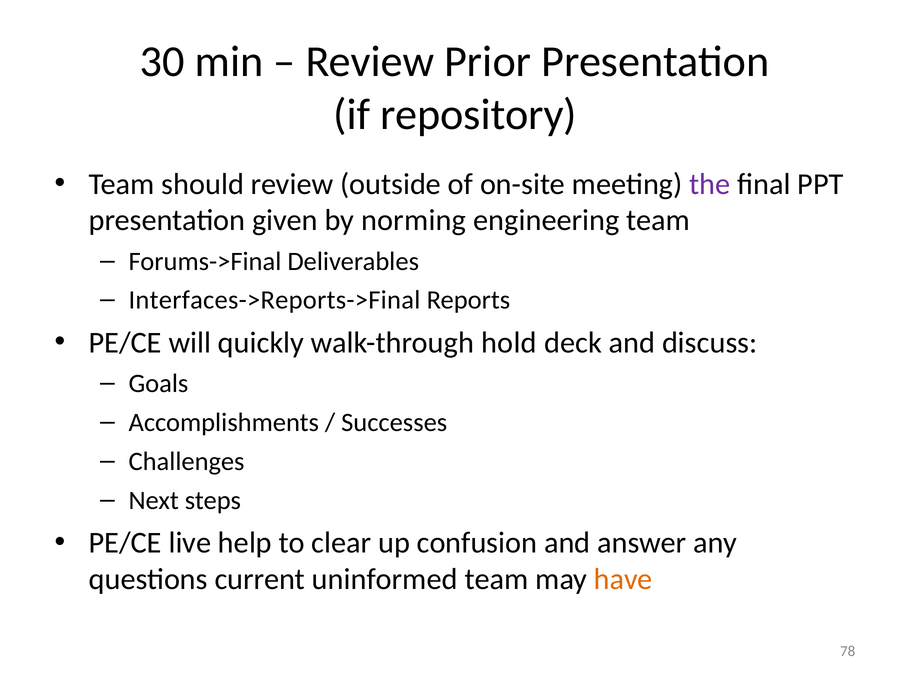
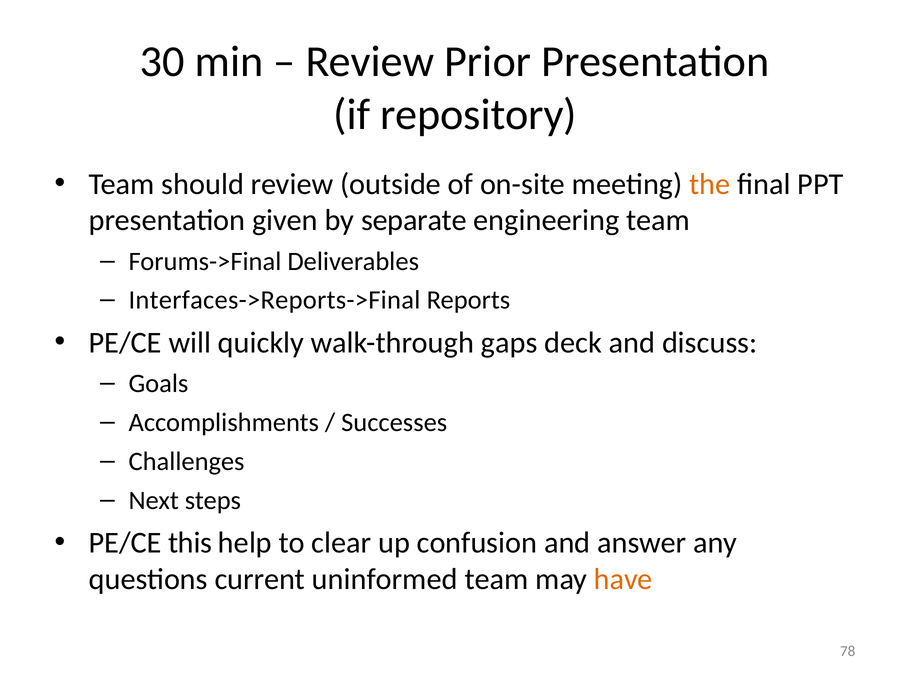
the colour: purple -> orange
norming: norming -> separate
hold: hold -> gaps
live: live -> this
